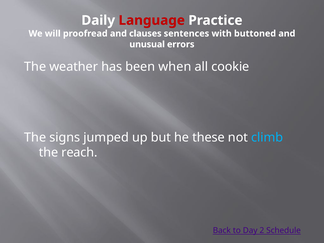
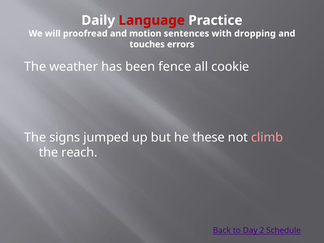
clauses: clauses -> motion
buttoned: buttoned -> dropping
unusual: unusual -> touches
when: when -> fence
climb colour: light blue -> pink
